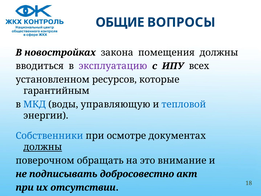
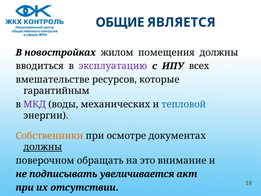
ВОПРОСЫ: ВОПРОСЫ -> ЯВЛЯЕТСЯ
закона: закона -> жилом
установленном: установленном -> вмешательстве
МКД colour: blue -> purple
управляющую: управляющую -> механических
Собственники colour: blue -> orange
добросовестно: добросовестно -> увеличивается
